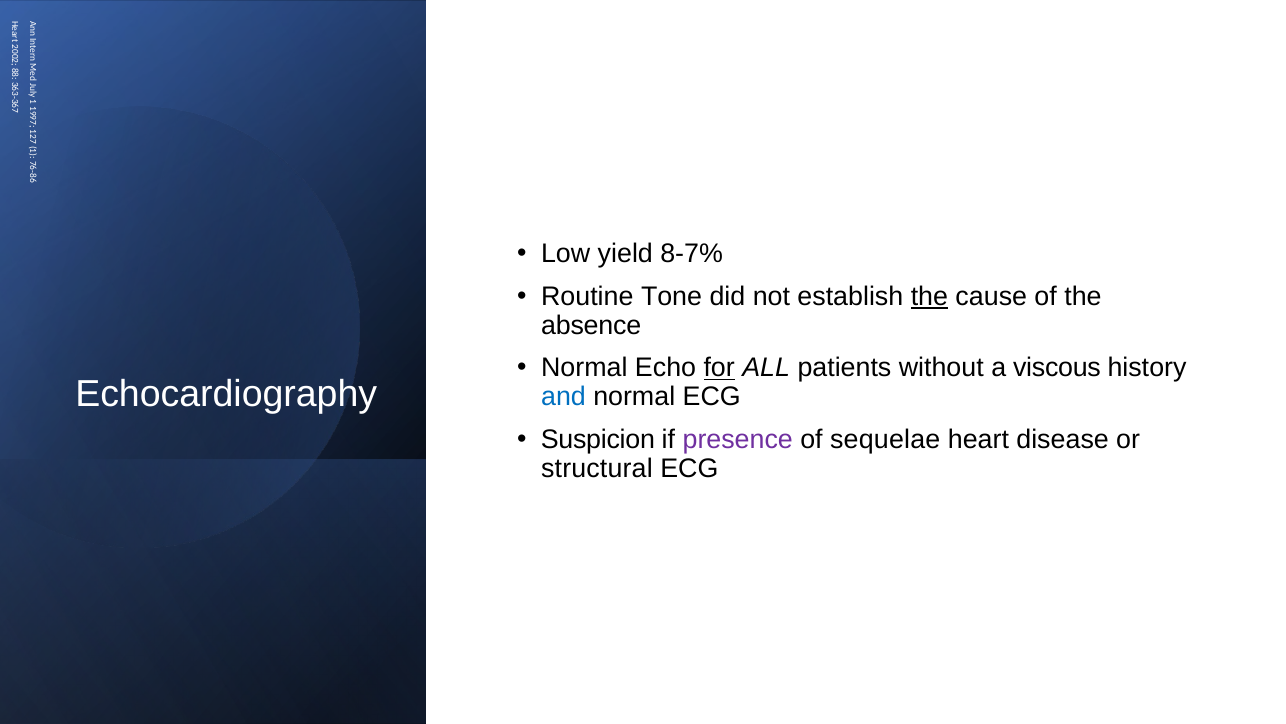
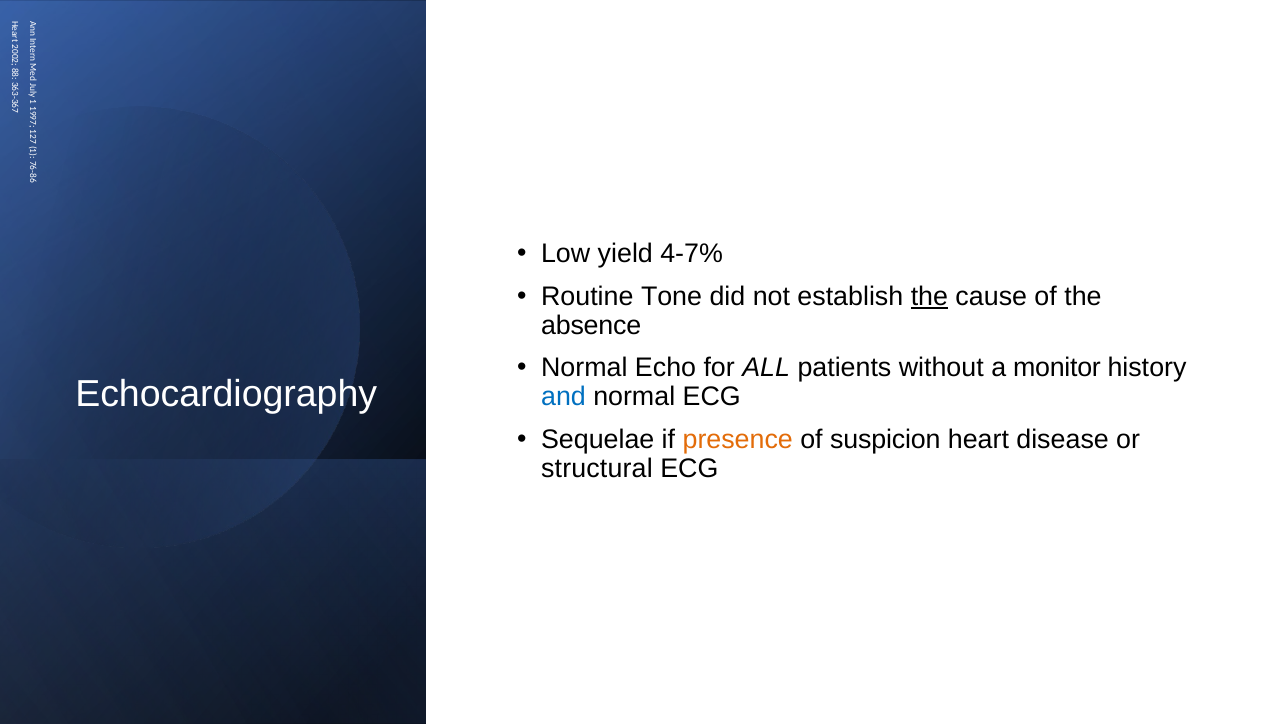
8-7%: 8-7% -> 4-7%
for underline: present -> none
viscous: viscous -> monitor
Suspicion: Suspicion -> Sequelae
presence colour: purple -> orange
sequelae: sequelae -> suspicion
